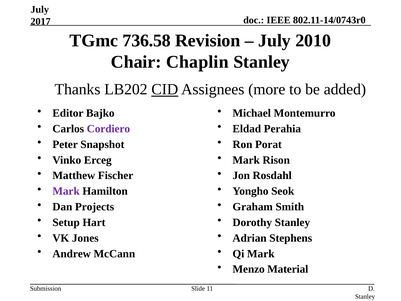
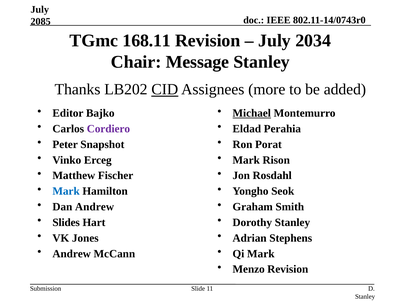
2017: 2017 -> 2085
736.58: 736.58 -> 168.11
2010: 2010 -> 2034
Chaplin: Chaplin -> Message
Michael underline: none -> present
Mark at (66, 191) colour: purple -> blue
Dan Projects: Projects -> Andrew
Setup: Setup -> Slides
Menzo Material: Material -> Revision
